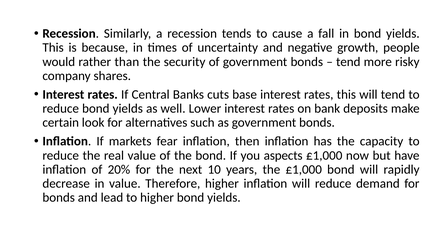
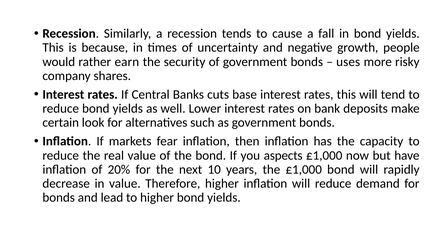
than: than -> earn
tend at (348, 62): tend -> uses
